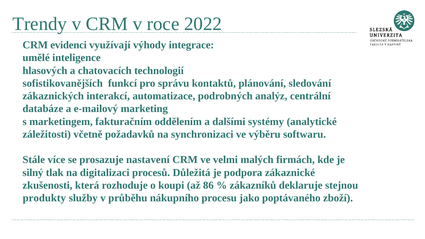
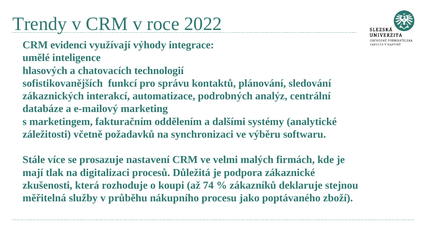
silný: silný -> mají
86: 86 -> 74
produkty: produkty -> měřitelná
